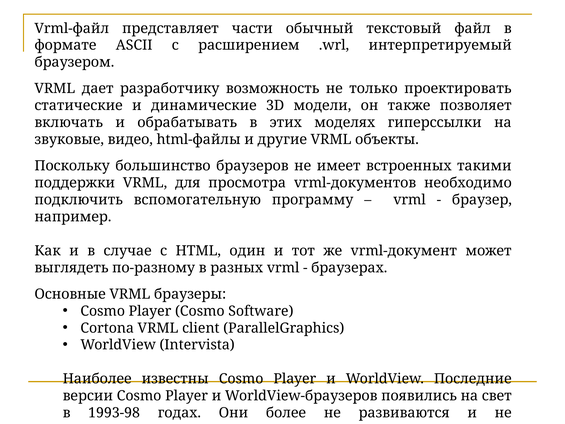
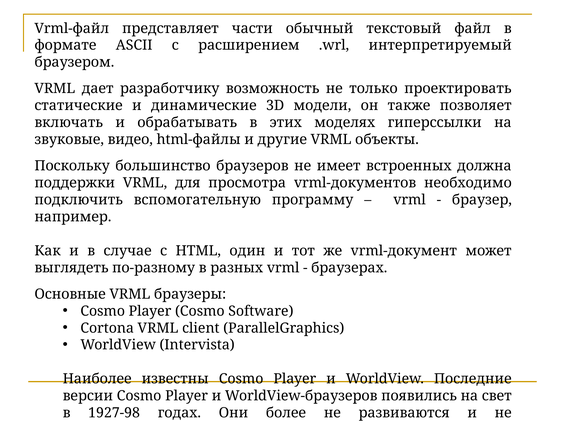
такими: такими -> должна
1993-98: 1993-98 -> 1927-98
